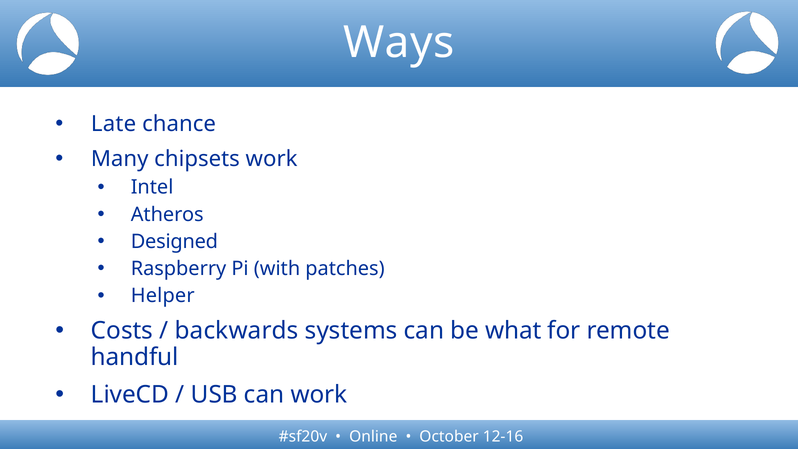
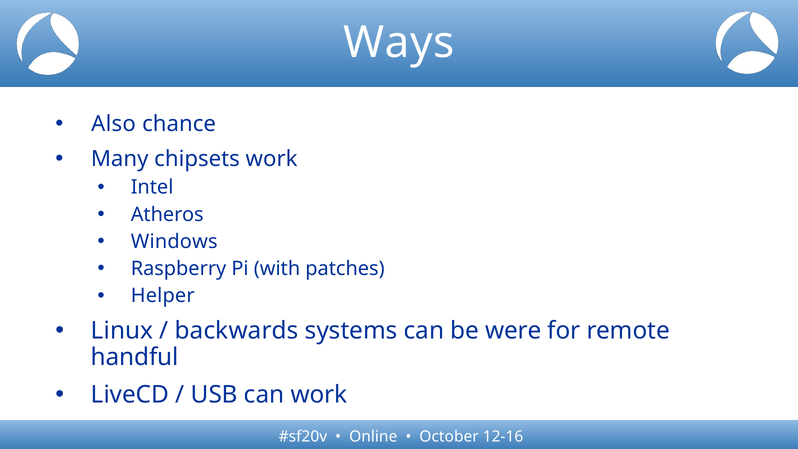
Late: Late -> Also
Designed: Designed -> Windows
Costs: Costs -> Linux
what: what -> were
